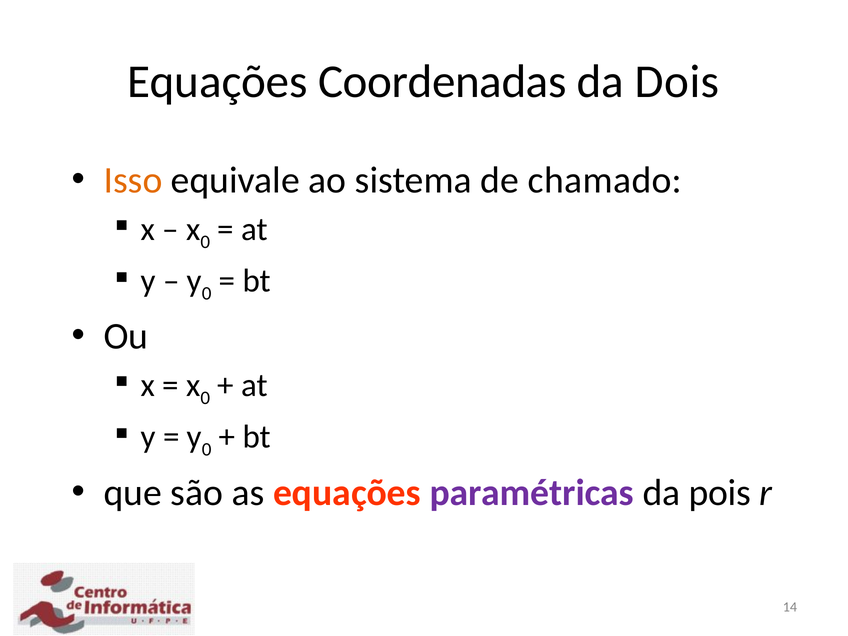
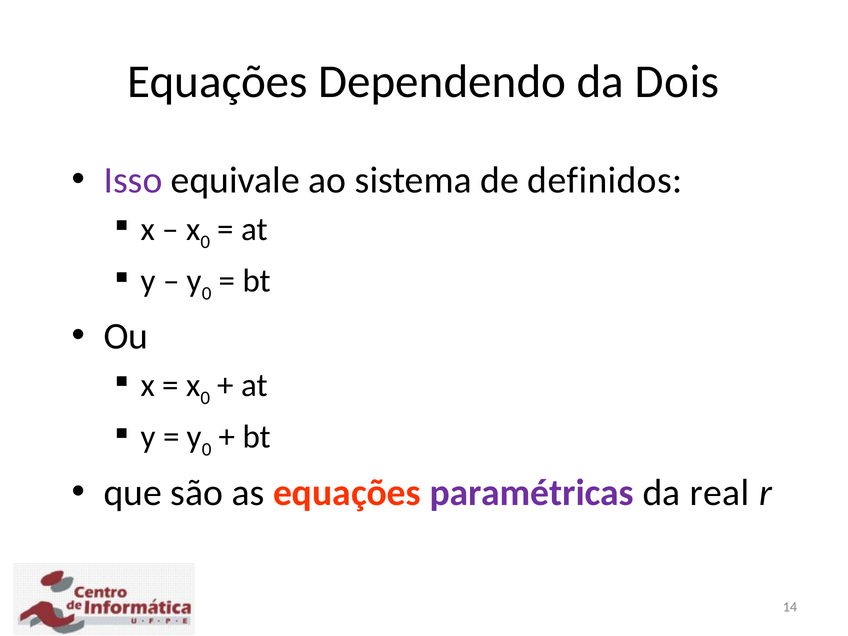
Coordenadas: Coordenadas -> Dependendo
Isso colour: orange -> purple
chamado: chamado -> definidos
pois: pois -> real
